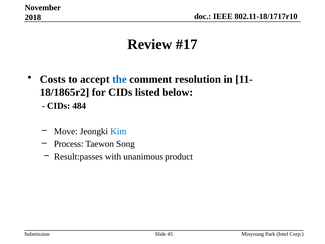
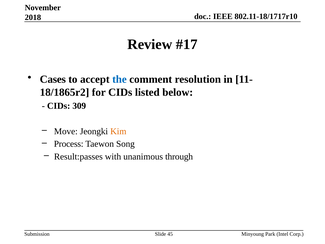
Costs: Costs -> Cases
484: 484 -> 309
Kim colour: blue -> orange
product: product -> through
